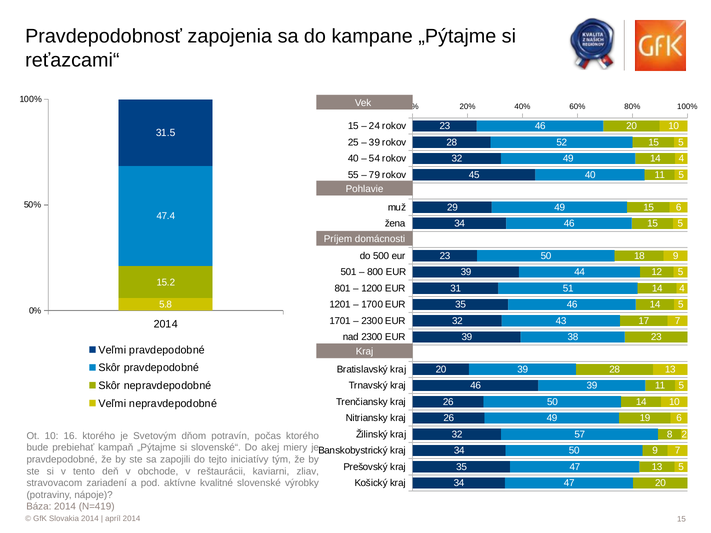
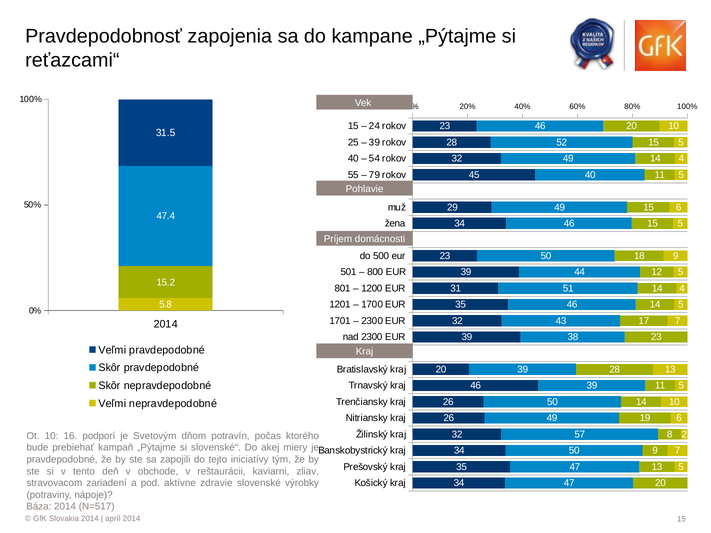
16 ktorého: ktorého -> podporí
kvalitné: kvalitné -> zdravie
N=419: N=419 -> N=517
